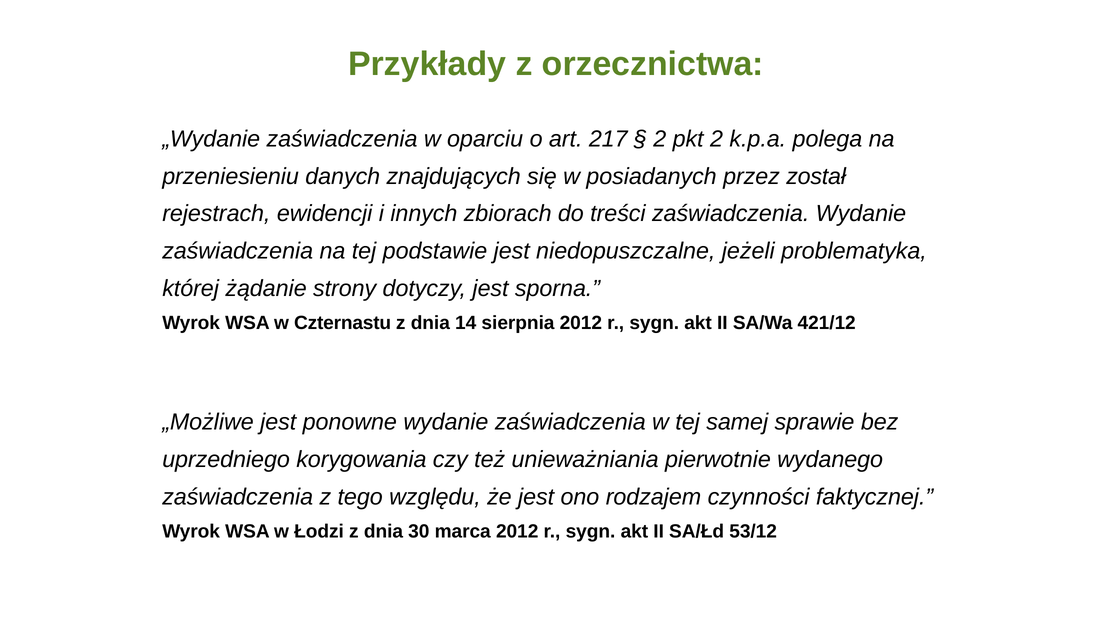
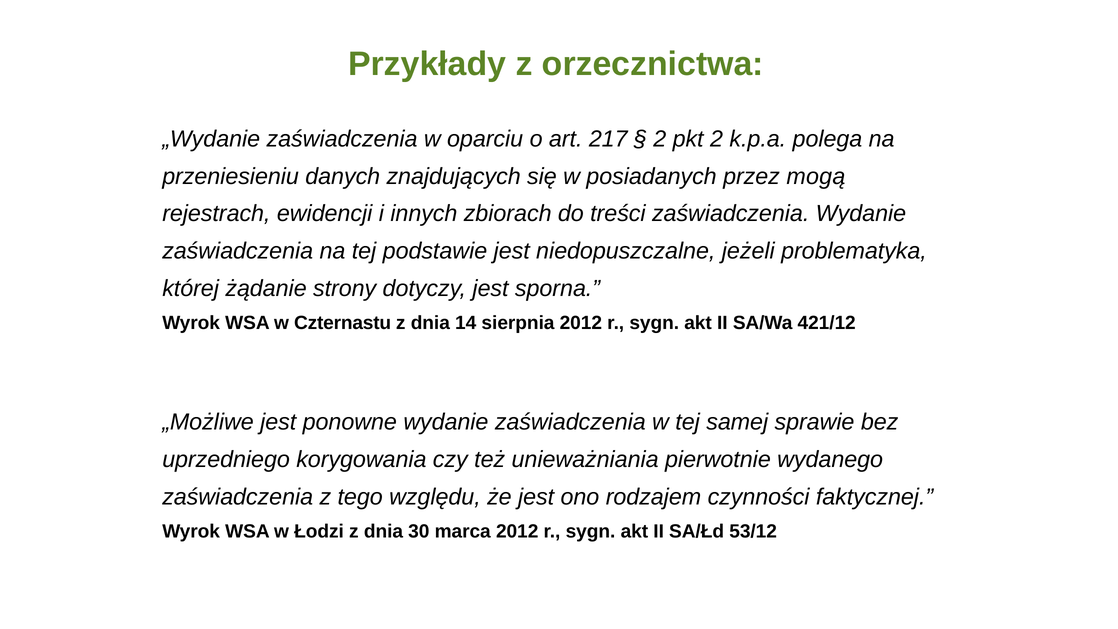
został: został -> mogą
